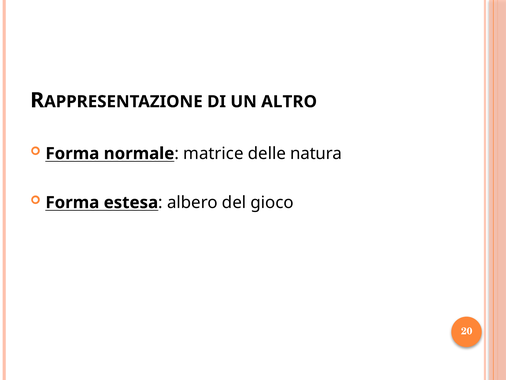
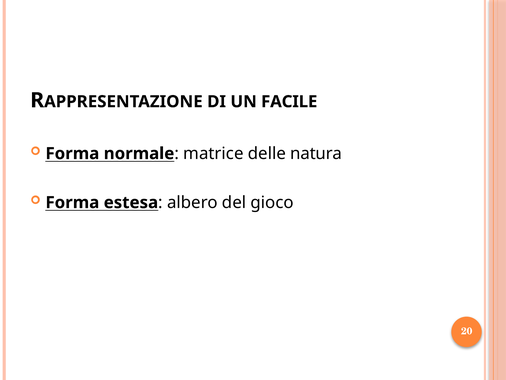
ALTRO: ALTRO -> FACILE
